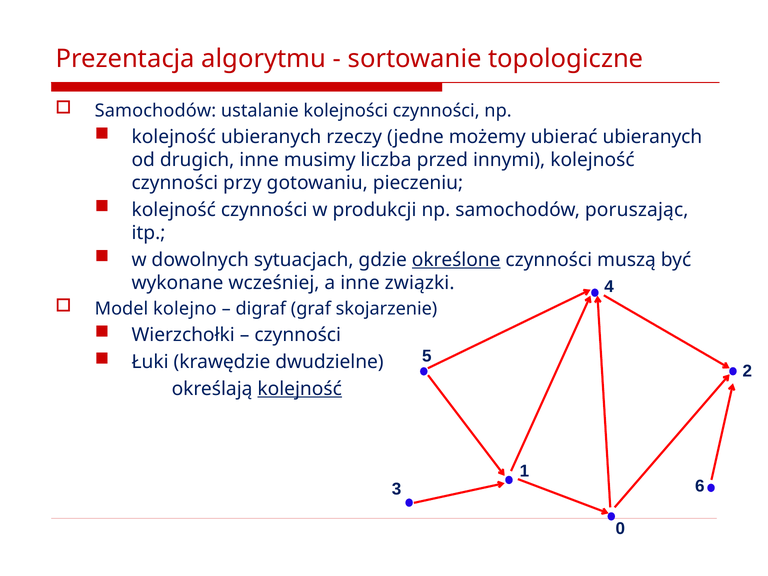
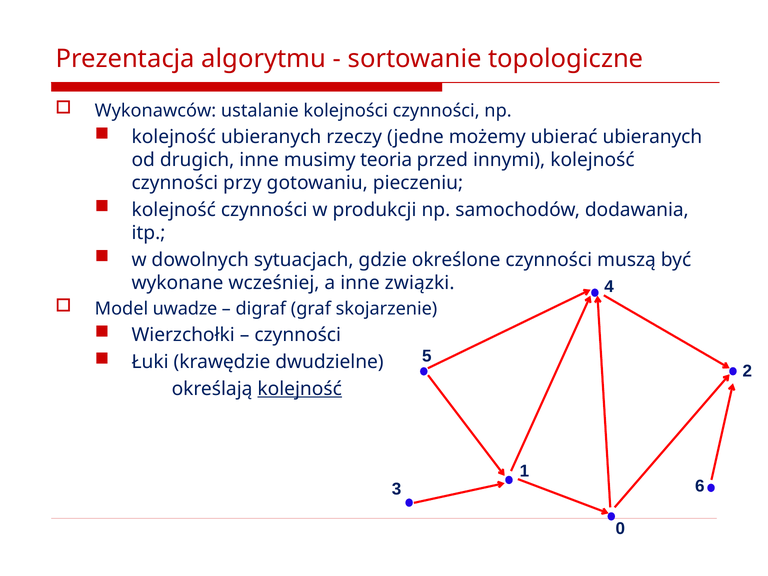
Samochodów at (155, 111): Samochodów -> Wykonawców
liczba: liczba -> teoria
poruszając: poruszając -> dodawania
określone underline: present -> none
kolejno: kolejno -> uwadze
